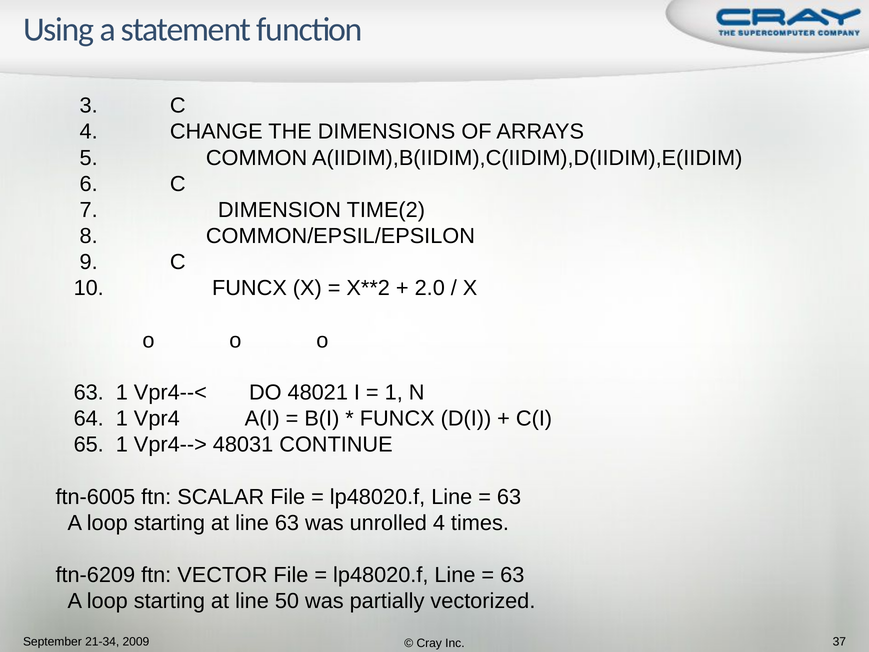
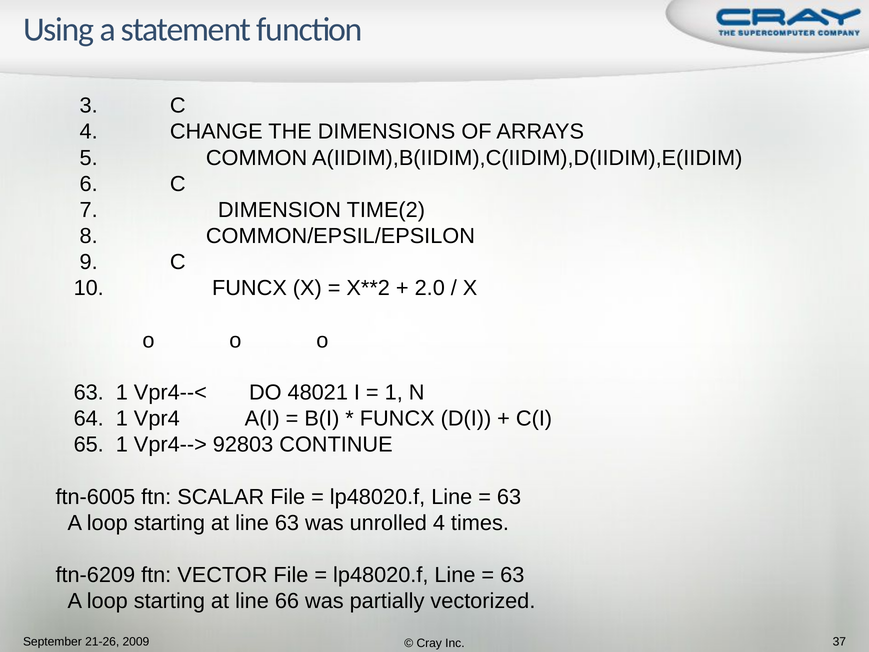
48031: 48031 -> 92803
50: 50 -> 66
21-34: 21-34 -> 21-26
